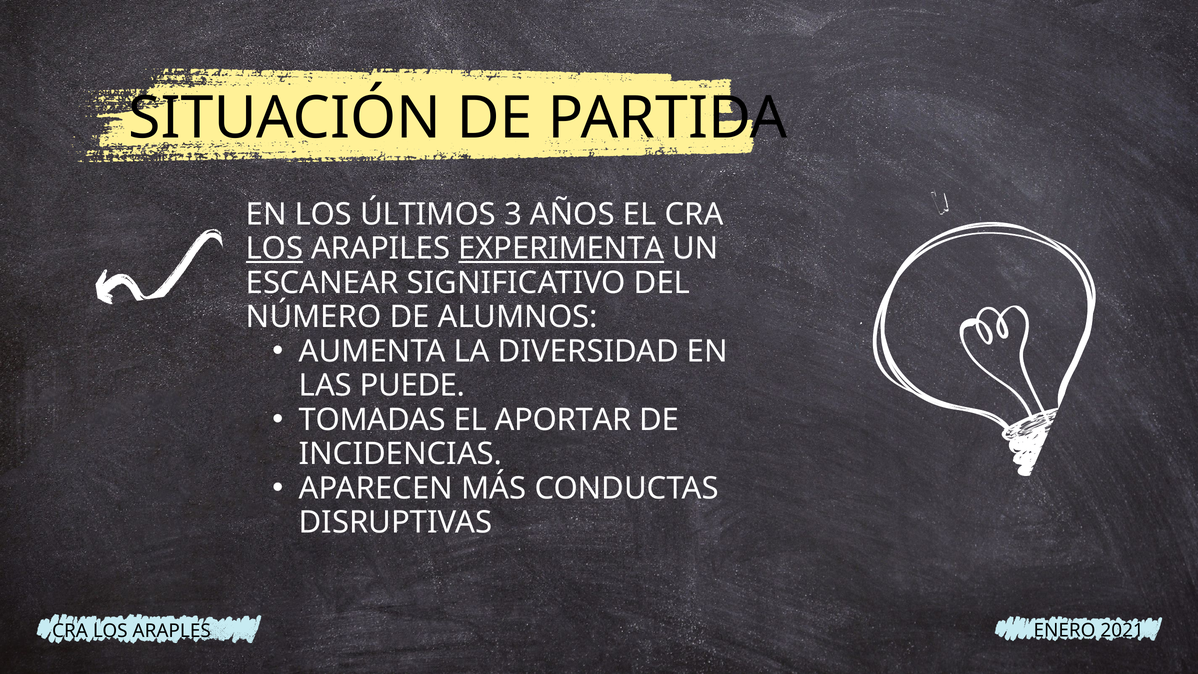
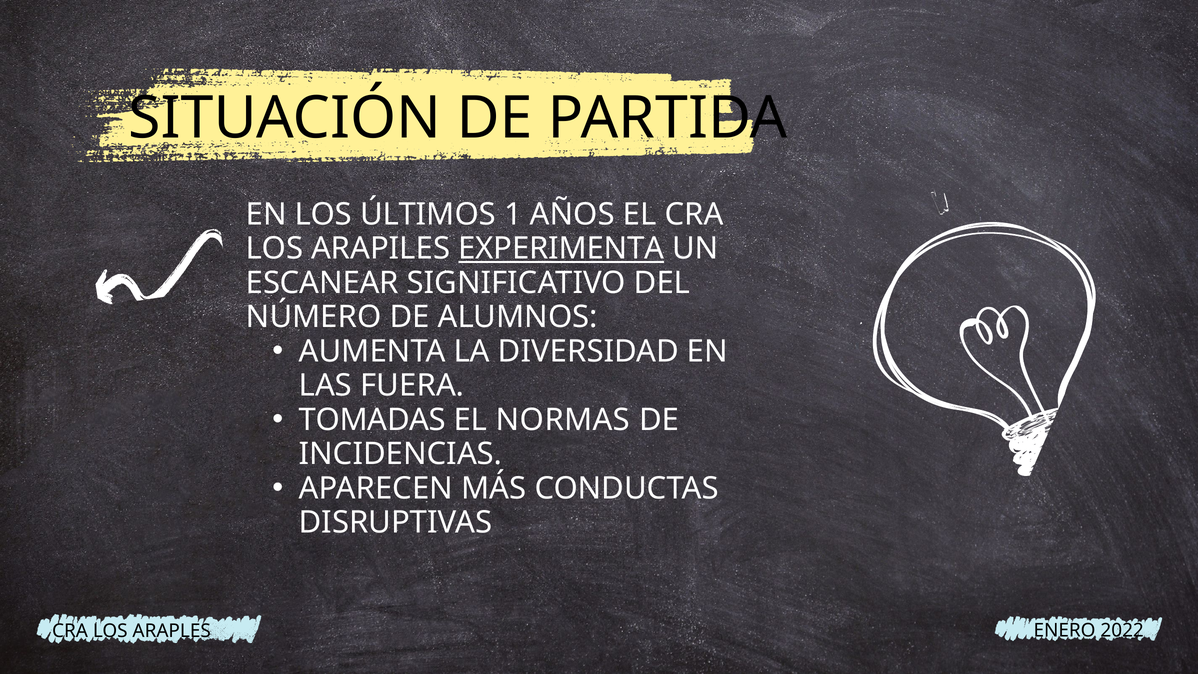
3: 3 -> 1
LOS at (275, 249) underline: present -> none
PUEDE: PUEDE -> FUERA
APORTAR: APORTAR -> NORMAS
2021: 2021 -> 2022
